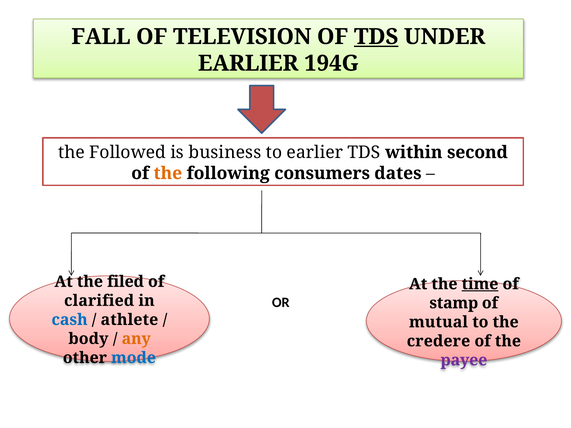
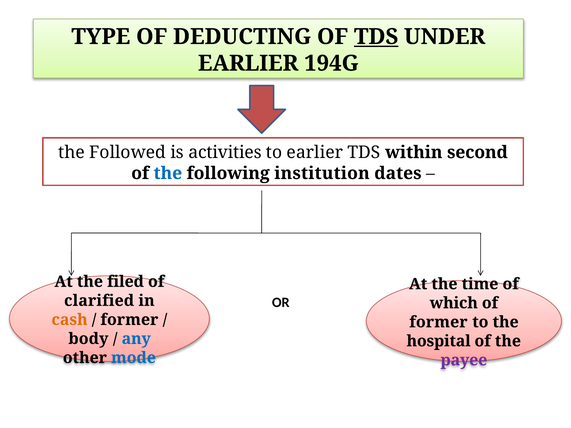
FALL: FALL -> TYPE
TELEVISION: TELEVISION -> DEDUCTING
business: business -> activities
the at (168, 173) colour: orange -> blue
consumers: consumers -> institution
time underline: present -> none
stamp: stamp -> which
cash colour: blue -> orange
athlete at (129, 320): athlete -> former
mutual at (439, 322): mutual -> former
any colour: orange -> blue
credere: credere -> hospital
